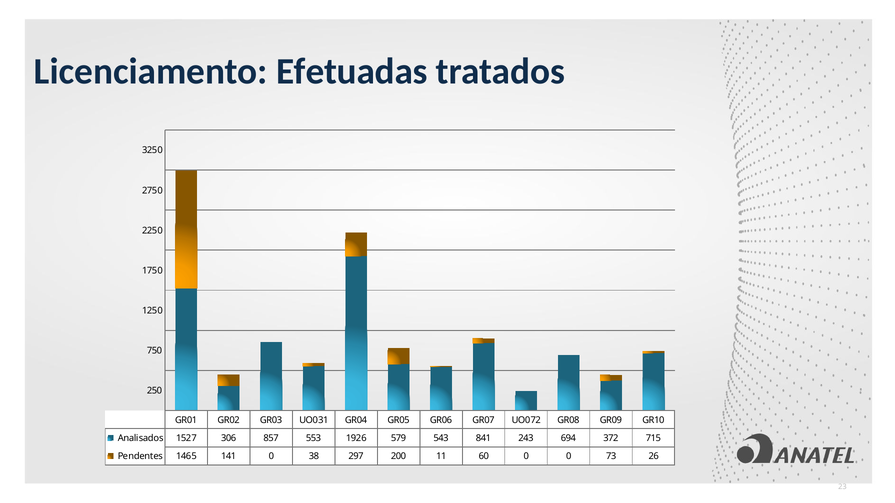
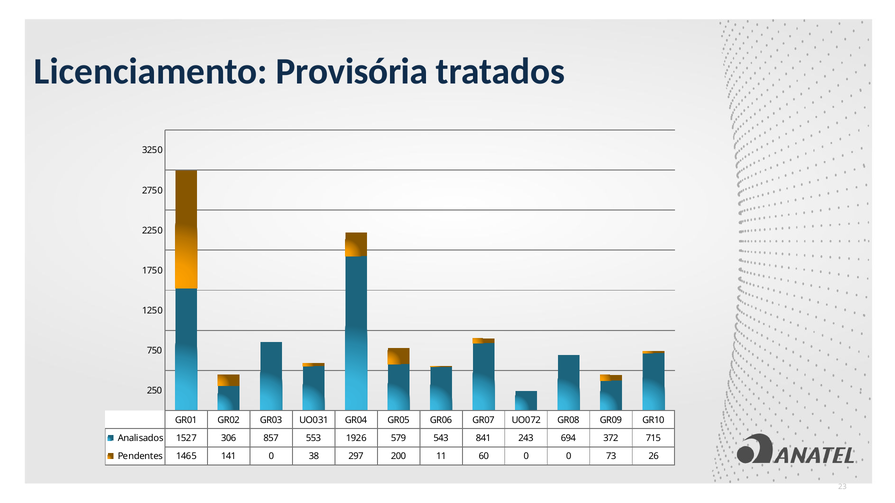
Efetuadas: Efetuadas -> Provisória
